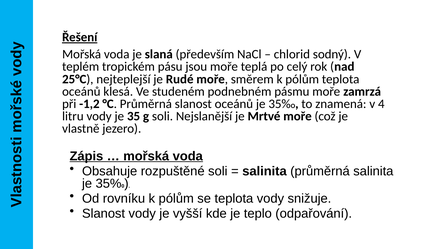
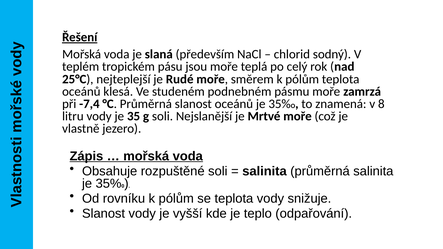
-1,2: -1,2 -> -7,4
4: 4 -> 8
